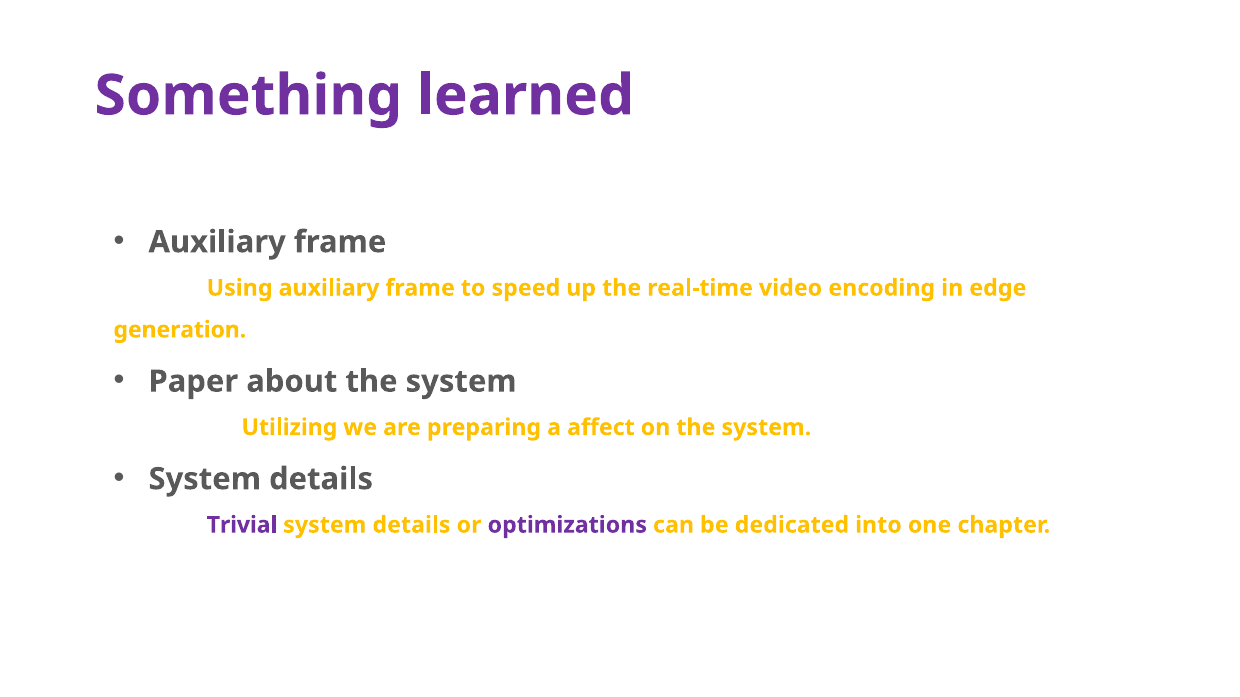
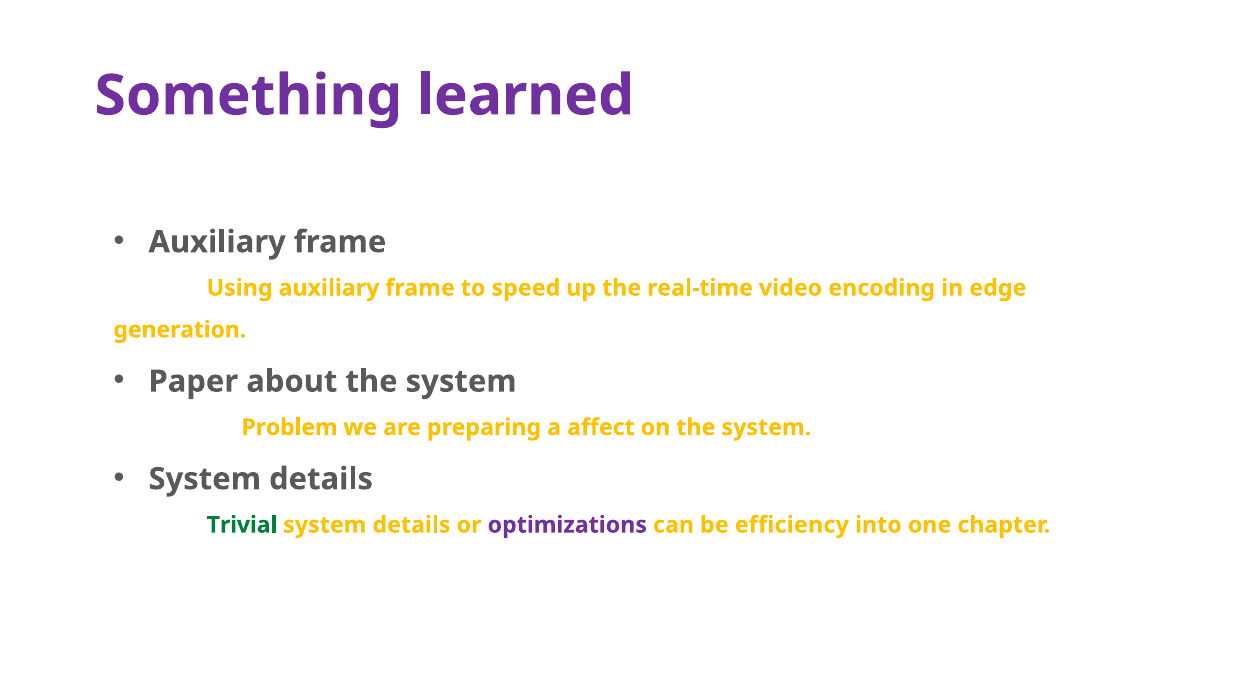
Utilizing: Utilizing -> Problem
Trivial colour: purple -> green
dedicated: dedicated -> efficiency
